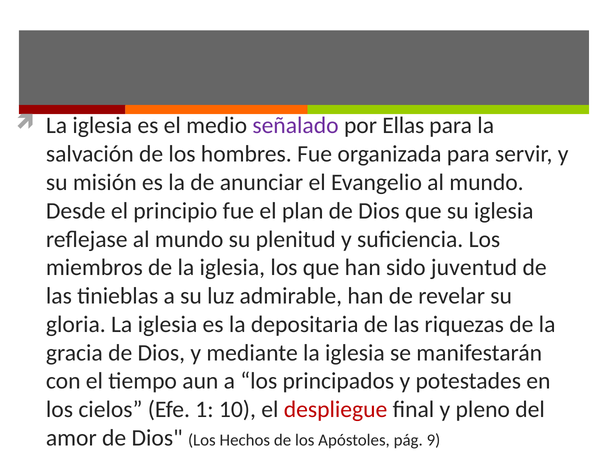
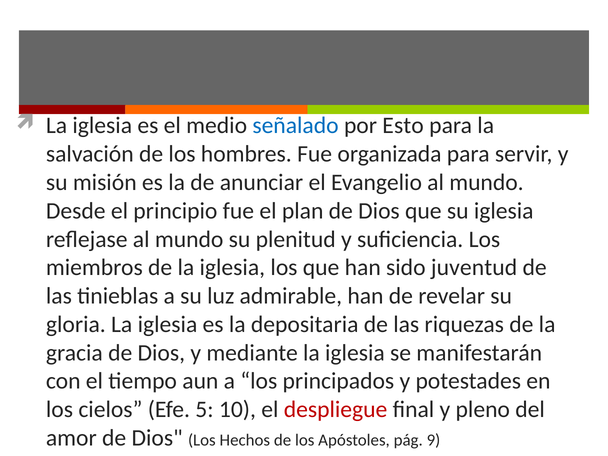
señalado colour: purple -> blue
Ellas: Ellas -> Esto
1: 1 -> 5
